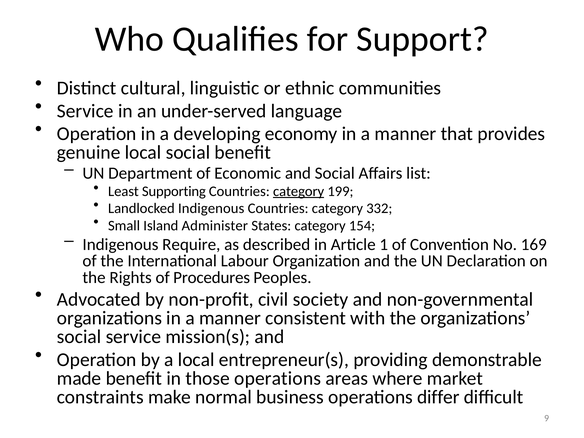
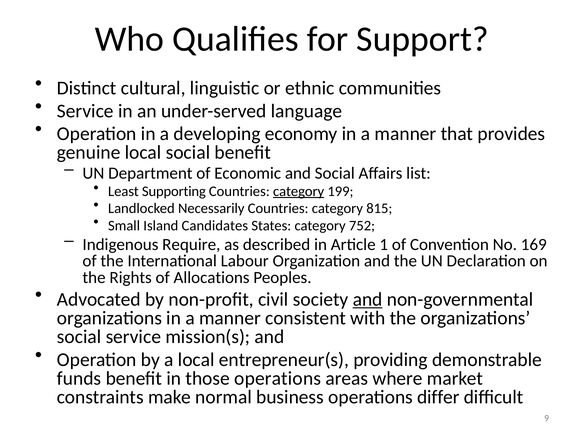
Landlocked Indigenous: Indigenous -> Necessarily
332: 332 -> 815
Administer: Administer -> Candidates
154: 154 -> 752
Procedures: Procedures -> Allocations
and at (368, 299) underline: none -> present
made: made -> funds
